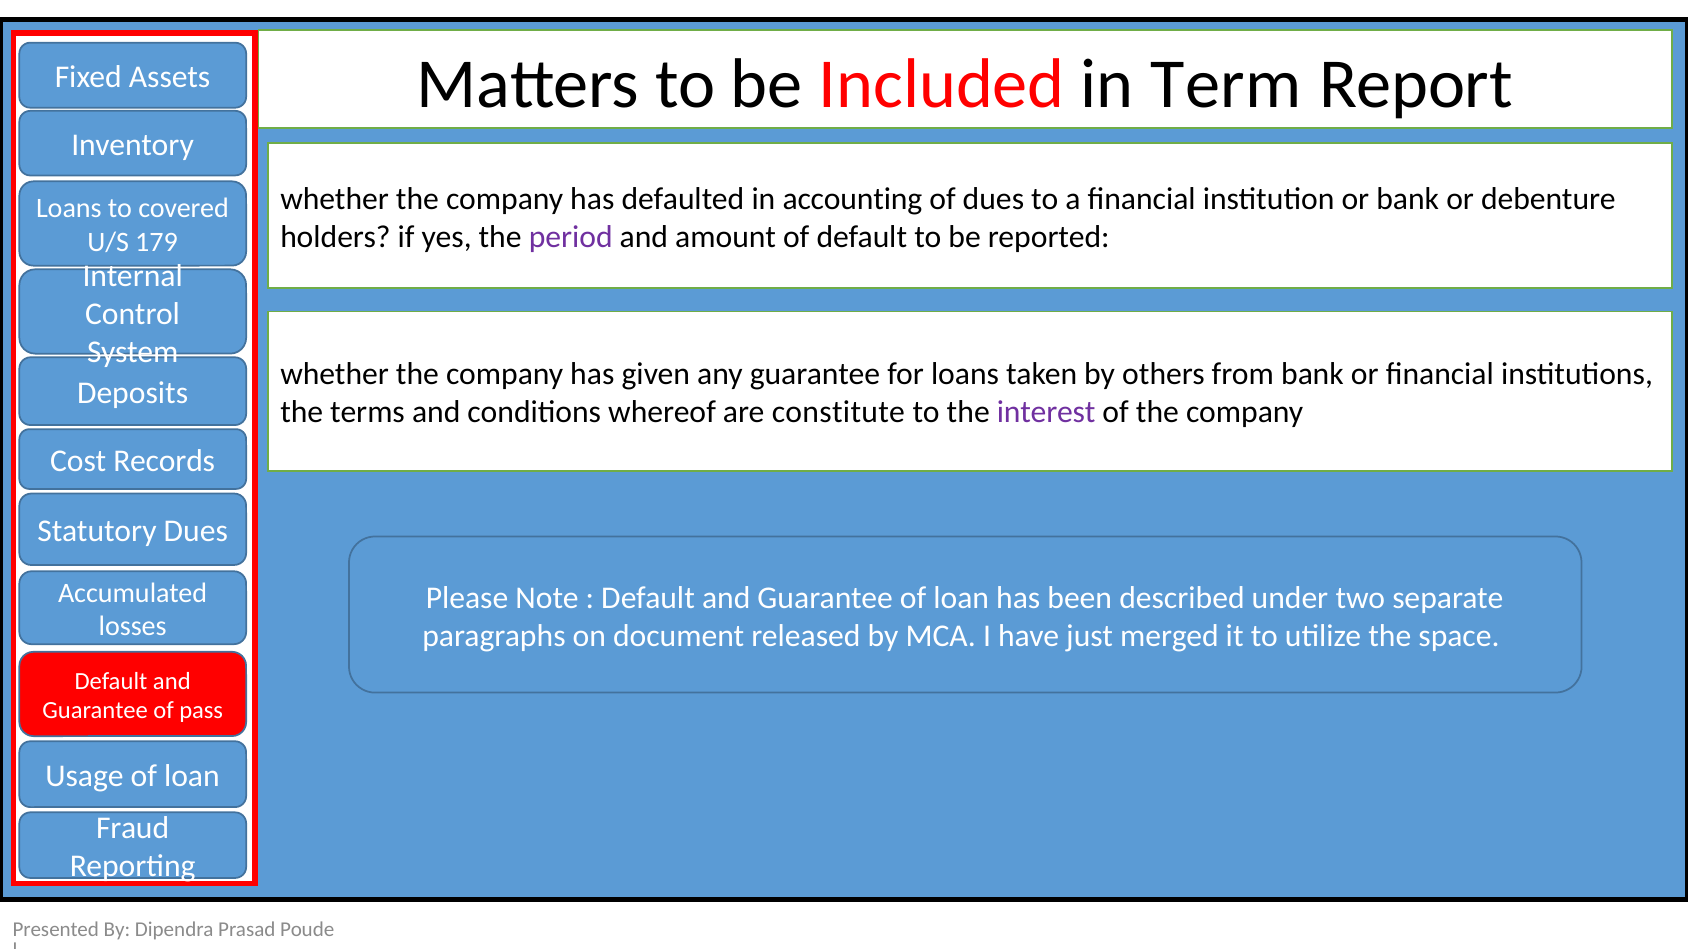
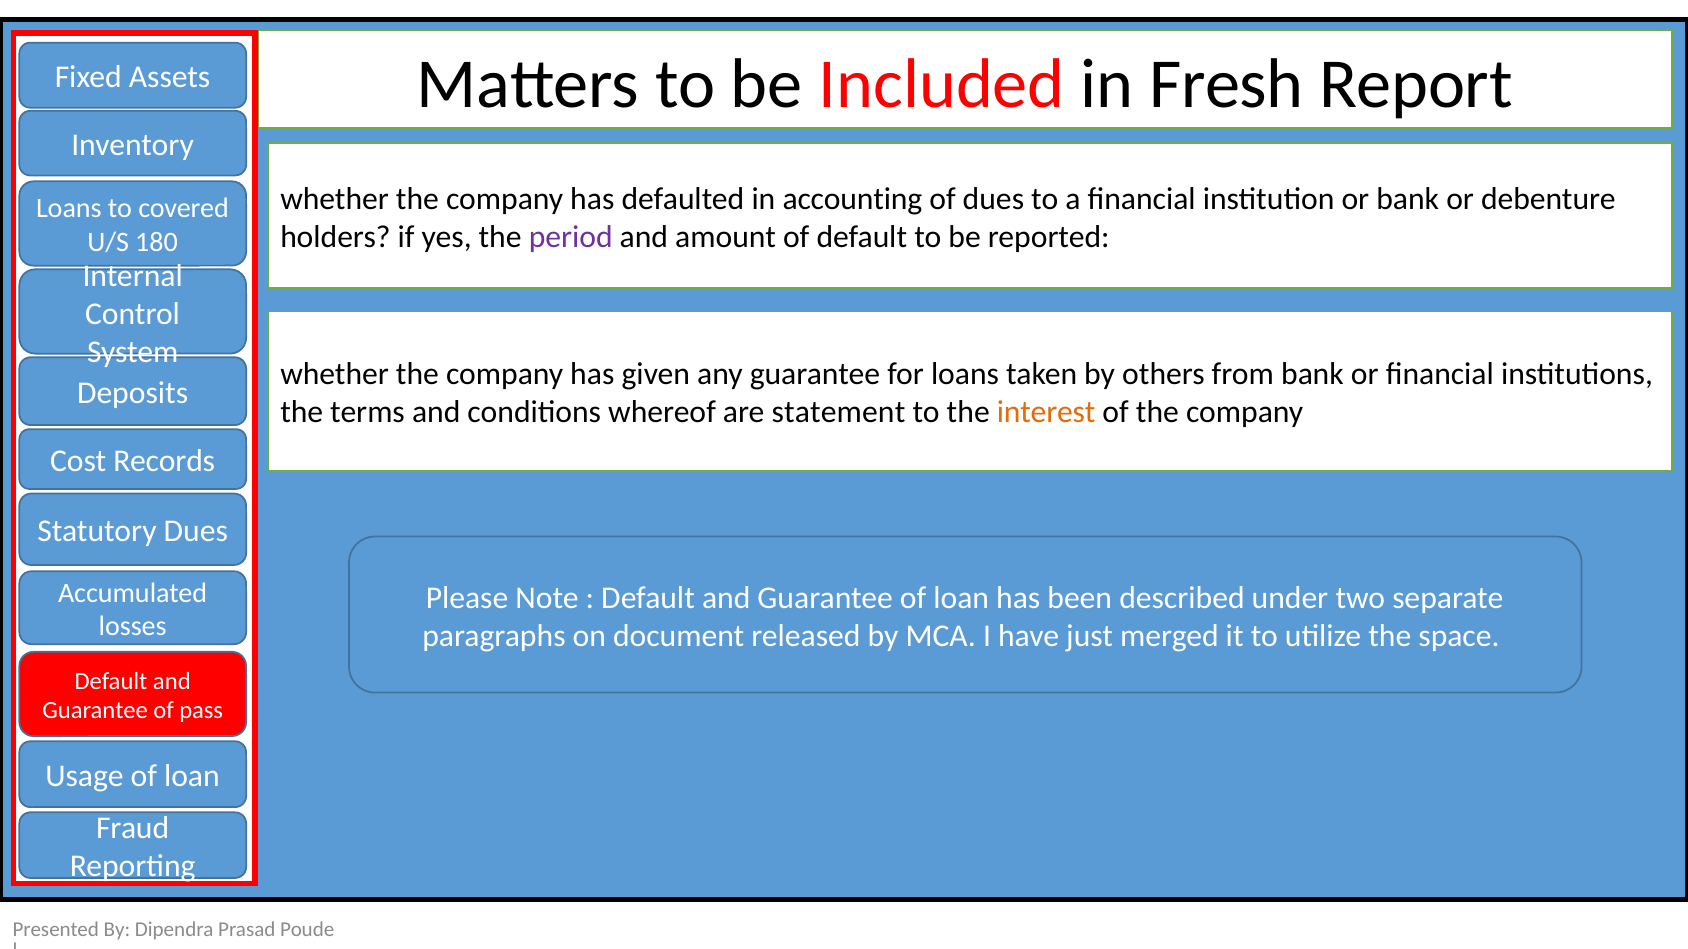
Term: Term -> Fresh
179: 179 -> 180
constitute: constitute -> statement
interest colour: purple -> orange
